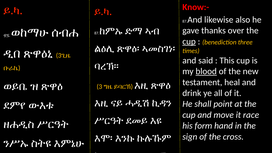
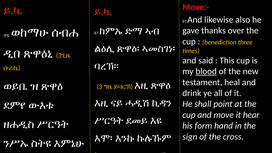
Know:-: Know:- -> Move:-
cup at (189, 41) underline: present -> none
race: race -> hear
